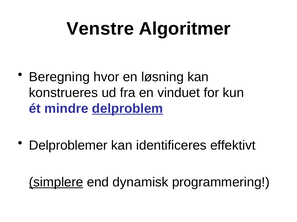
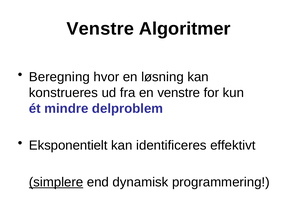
en vinduet: vinduet -> venstre
delproblem underline: present -> none
Delproblemer: Delproblemer -> Eksponentielt
